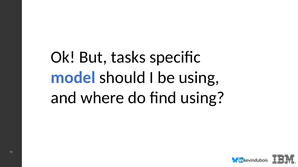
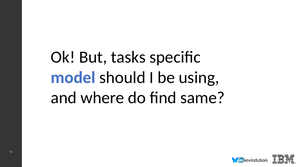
find using: using -> same
